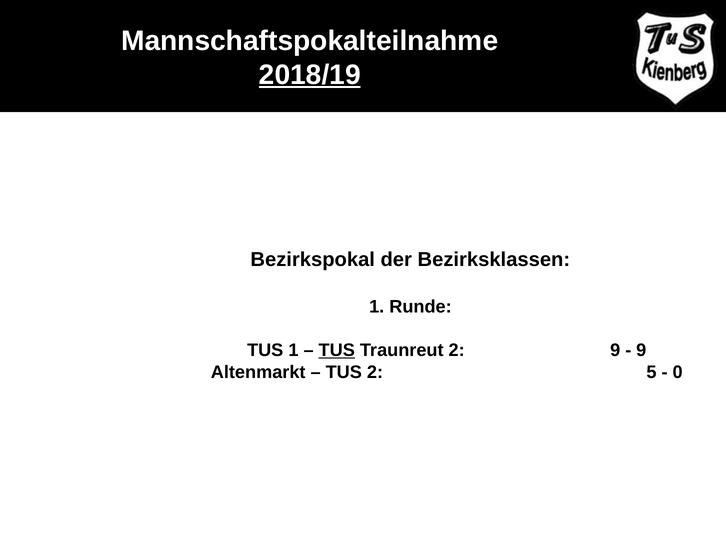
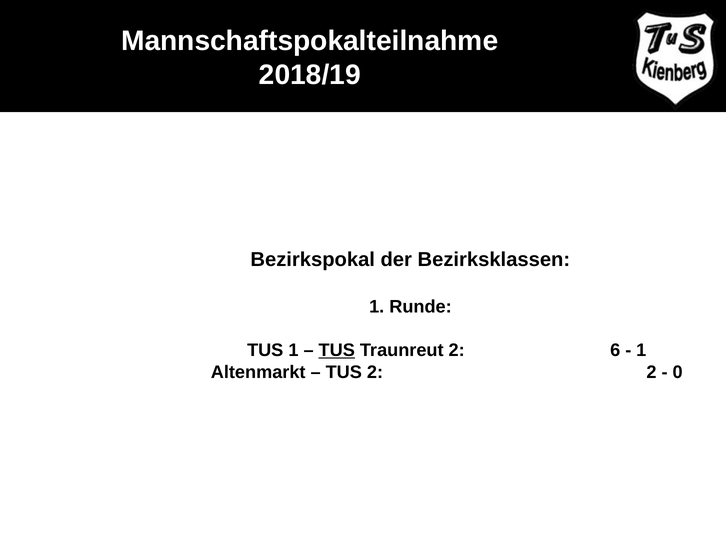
2018/19 underline: present -> none
2 9: 9 -> 6
9 at (641, 351): 9 -> 1
2 5: 5 -> 2
